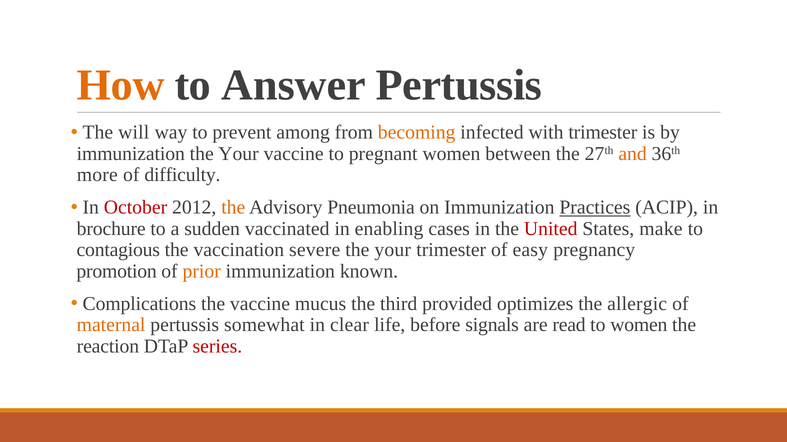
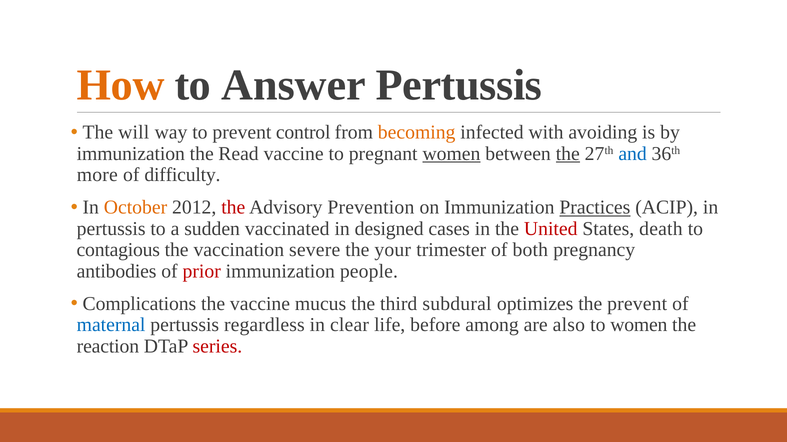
among: among -> control
with trimester: trimester -> avoiding
Your at (239, 154): Your -> Read
women at (451, 154) underline: none -> present
the at (568, 154) underline: none -> present
and colour: orange -> blue
October colour: red -> orange
the at (233, 208) colour: orange -> red
Pneumonia: Pneumonia -> Prevention
brochure at (111, 229): brochure -> pertussis
enabling: enabling -> designed
make: make -> death
easy: easy -> both
promotion: promotion -> antibodies
prior colour: orange -> red
known: known -> people
provided: provided -> subdural
the allergic: allergic -> prevent
maternal colour: orange -> blue
somewhat: somewhat -> regardless
signals: signals -> among
read: read -> also
